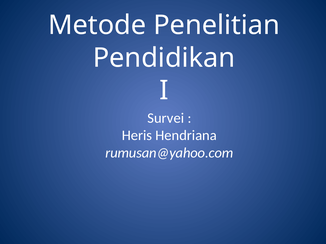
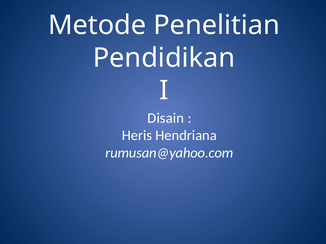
Survei: Survei -> Disain
